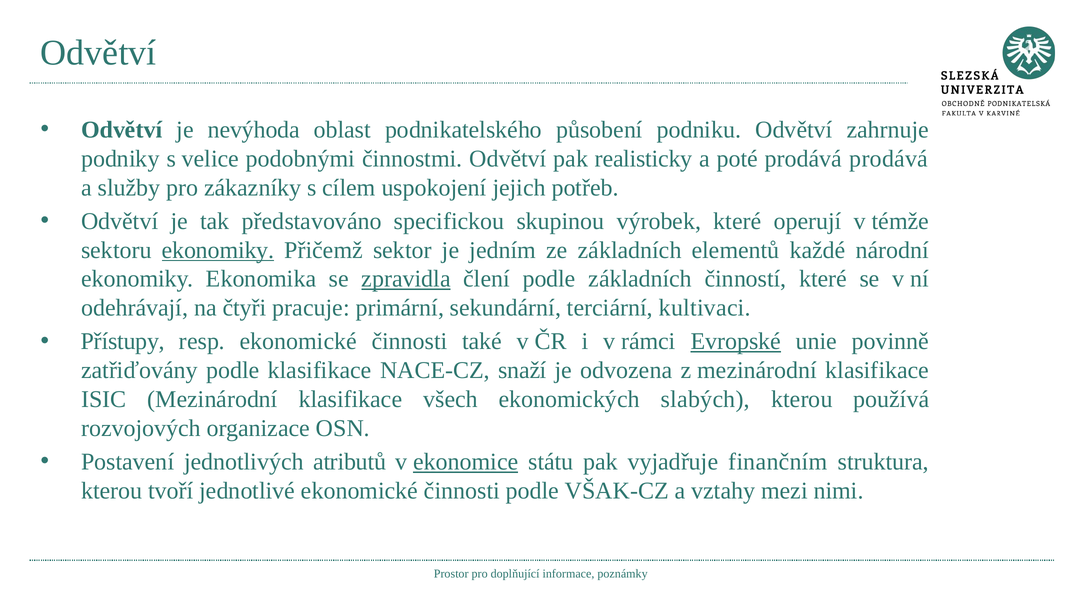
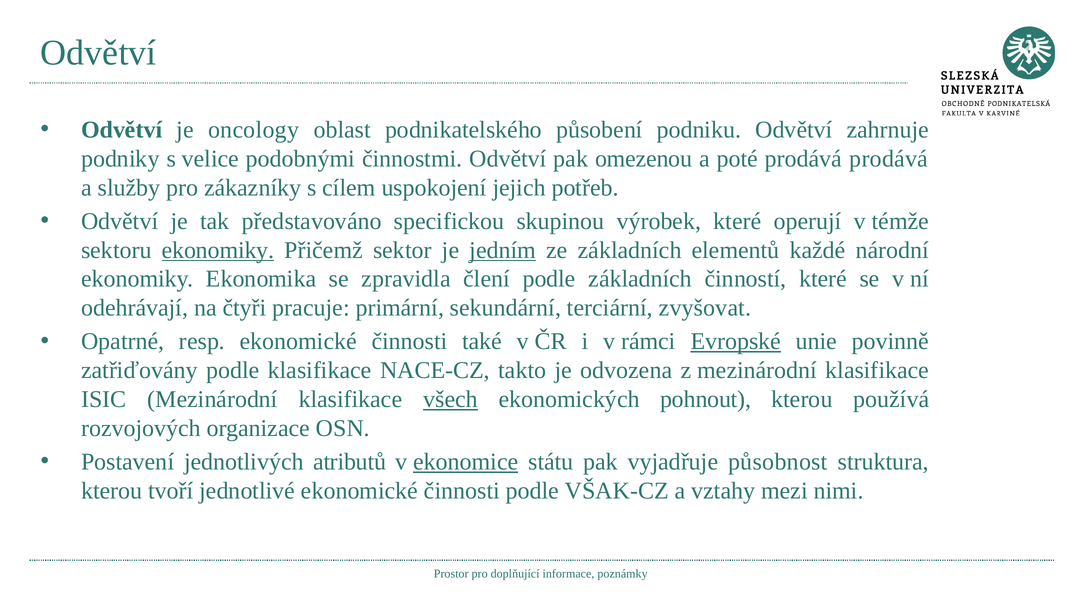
nevýhoda: nevýhoda -> oncology
realisticky: realisticky -> omezenou
jedním underline: none -> present
zpravidla underline: present -> none
kultivaci: kultivaci -> zvyšovat
Přístupy: Přístupy -> Opatrné
snaží: snaží -> takto
všech underline: none -> present
slabých: slabých -> pohnout
finančním: finančním -> působnost
